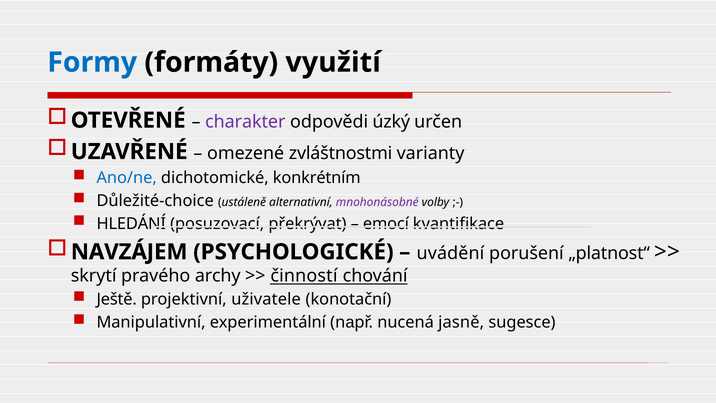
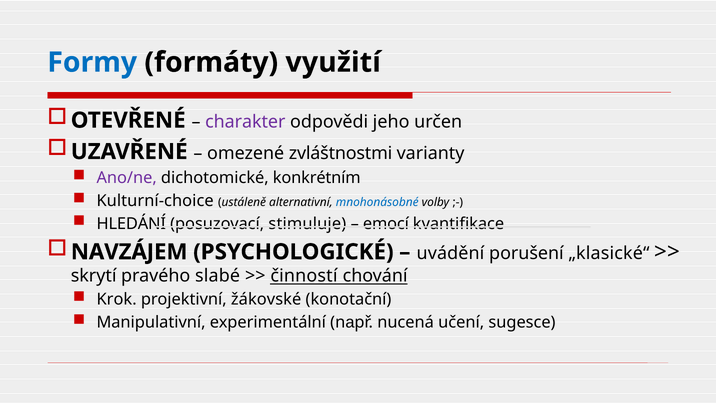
úzký: úzký -> jeho
Ano/ne colour: blue -> purple
Důležité-choice: Důležité-choice -> Kulturní-choice
mnohonásobné colour: purple -> blue
překrývat: překrývat -> stimuluje
„platnost“: „platnost“ -> „klasické“
archy: archy -> slabé
Ještě: Ještě -> Krok
uživatele: uživatele -> žákovské
jasně: jasně -> učení
